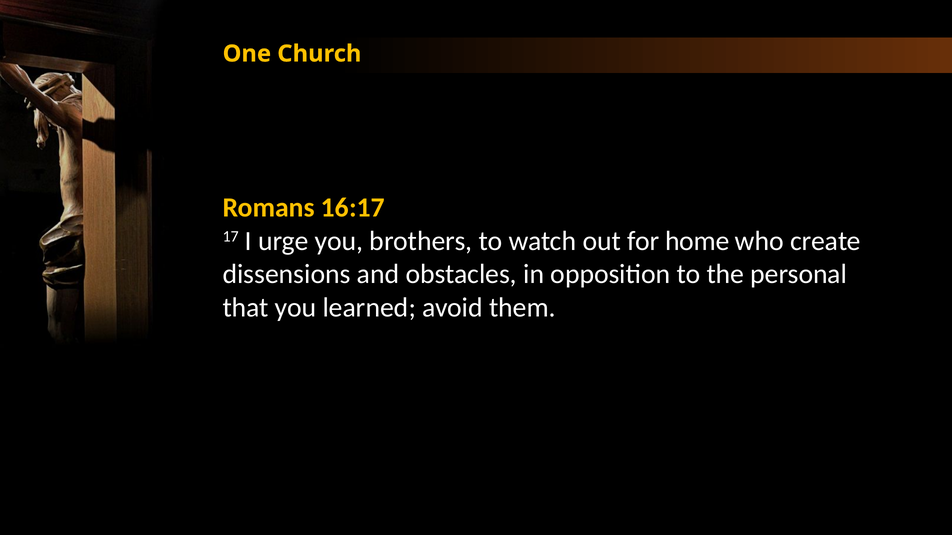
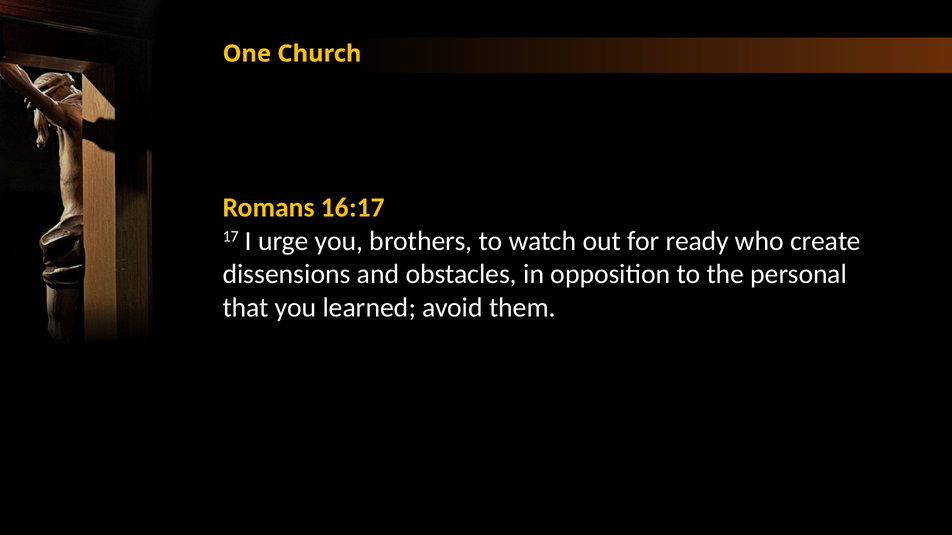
home: home -> ready
